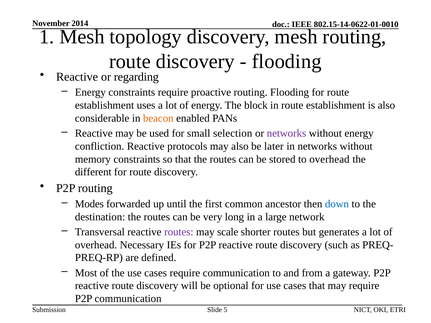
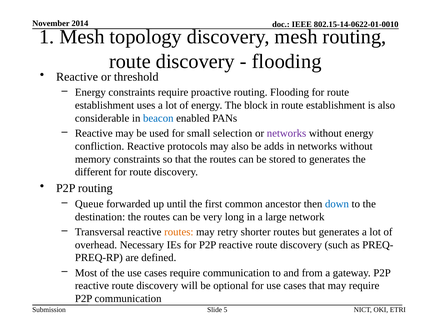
regarding: regarding -> threshold
beacon colour: orange -> blue
later: later -> adds
to overhead: overhead -> generates
Modes: Modes -> Queue
routes at (179, 232) colour: purple -> orange
scale: scale -> retry
